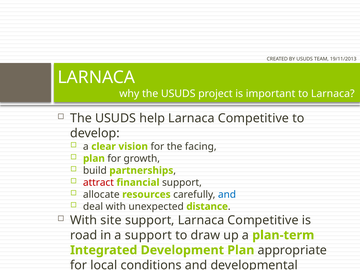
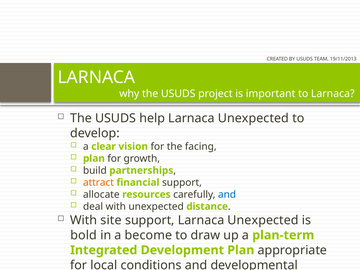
help Larnaca Competitive: Competitive -> Unexpected
attract colour: red -> orange
support Larnaca Competitive: Competitive -> Unexpected
road: road -> bold
a support: support -> become
